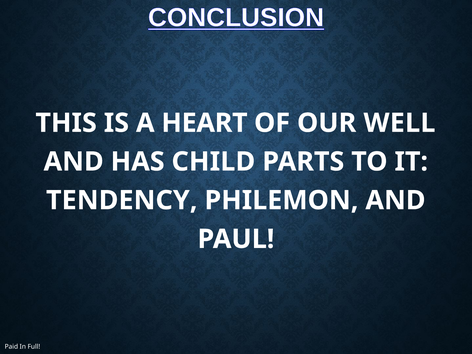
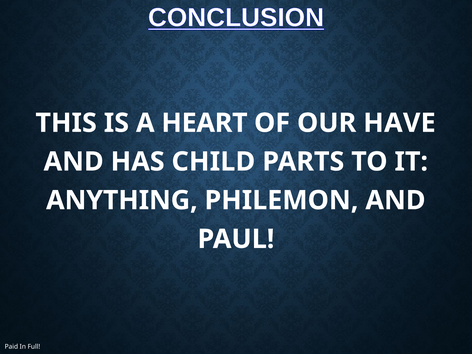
WELL: WELL -> HAVE
TENDENCY: TENDENCY -> ANYTHING
